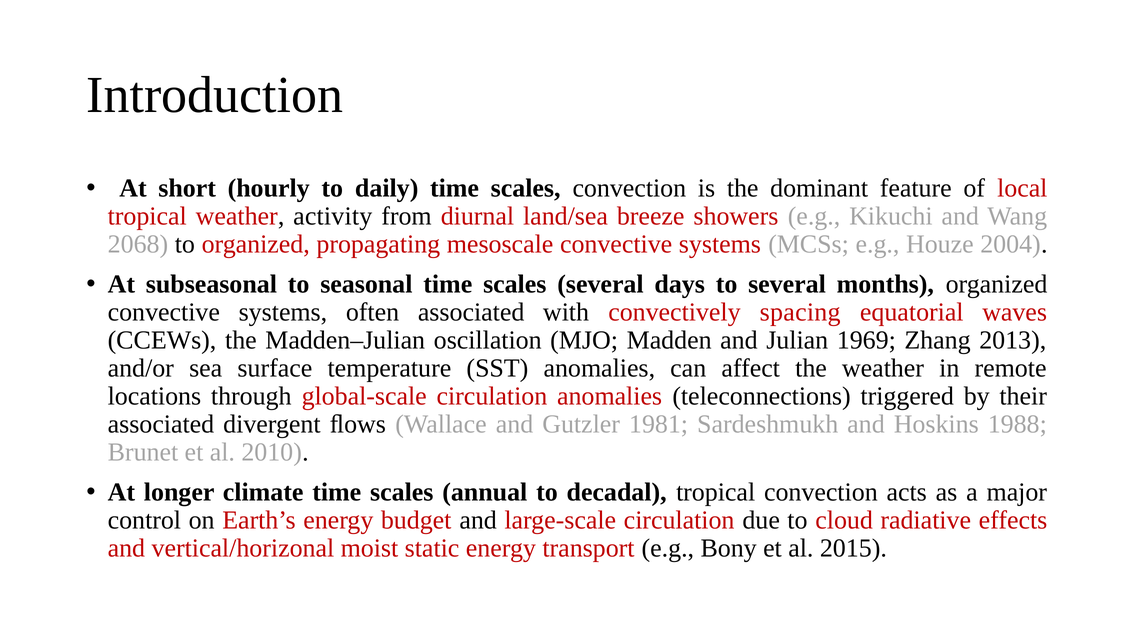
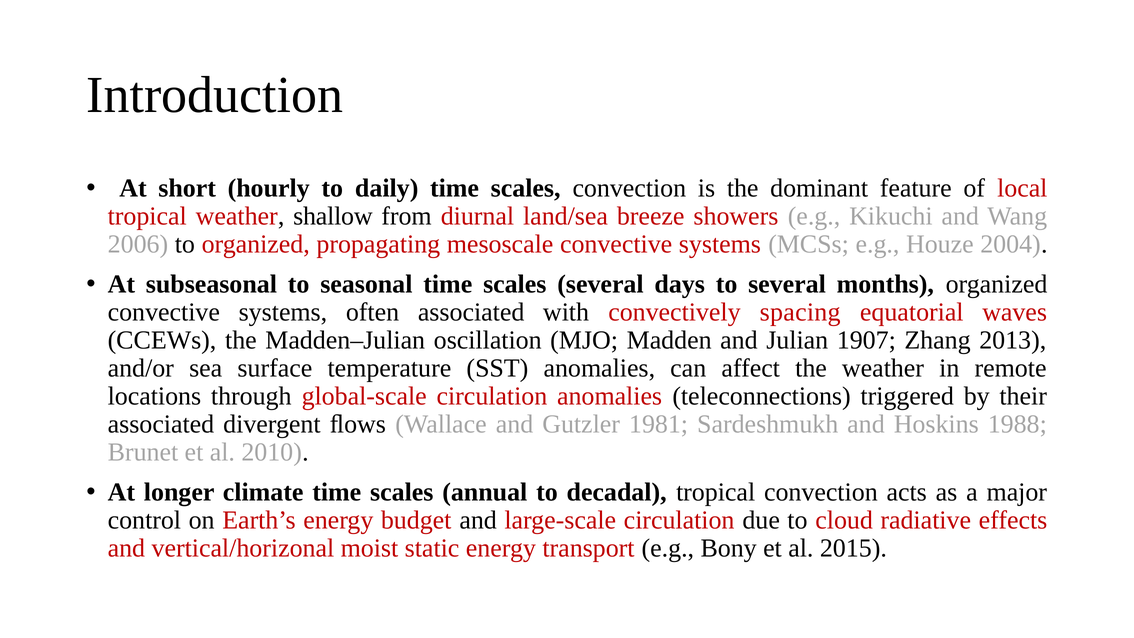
activity: activity -> shallow
2068: 2068 -> 2006
1969: 1969 -> 1907
